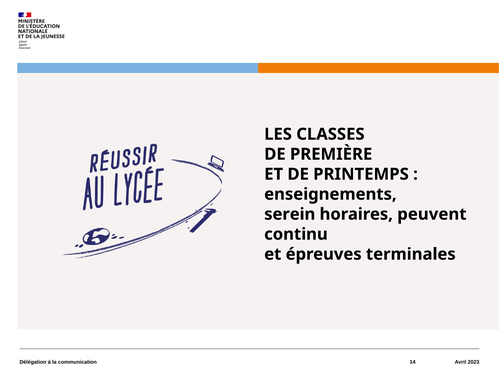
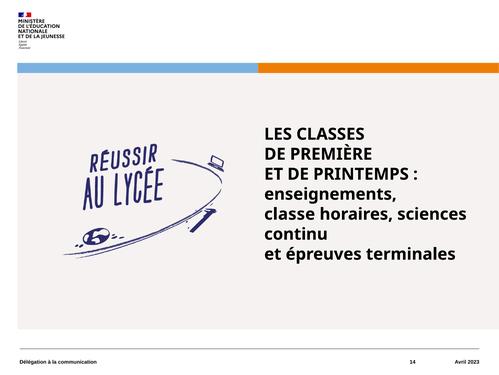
serein: serein -> classe
peuvent: peuvent -> sciences
